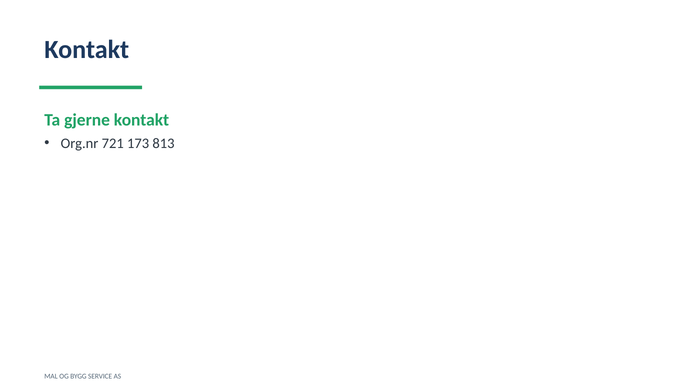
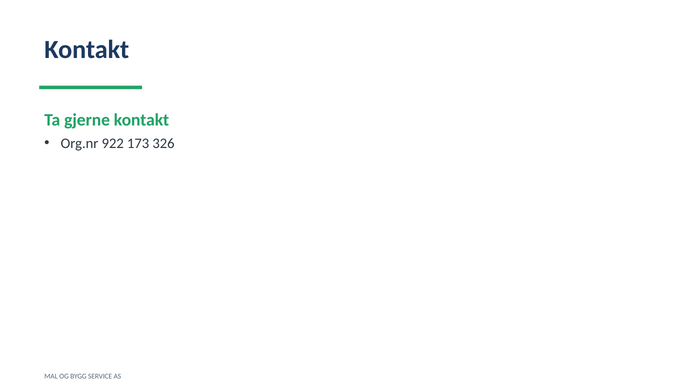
721: 721 -> 922
813: 813 -> 326
